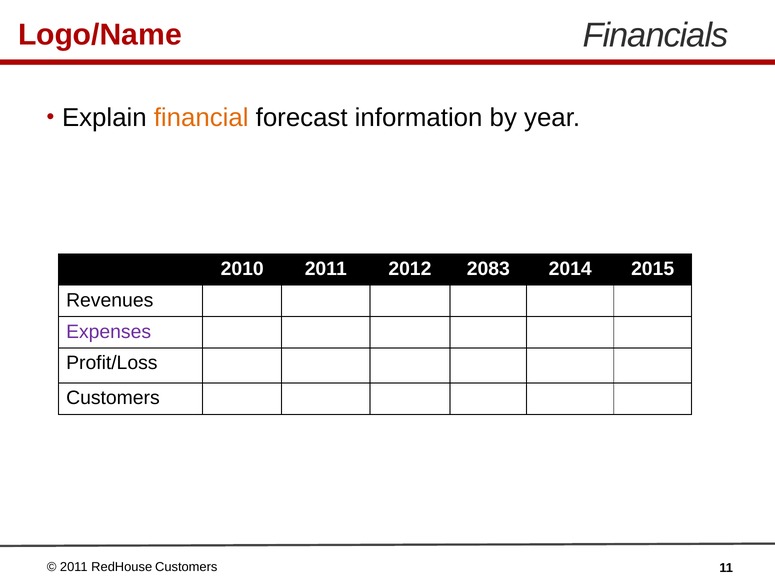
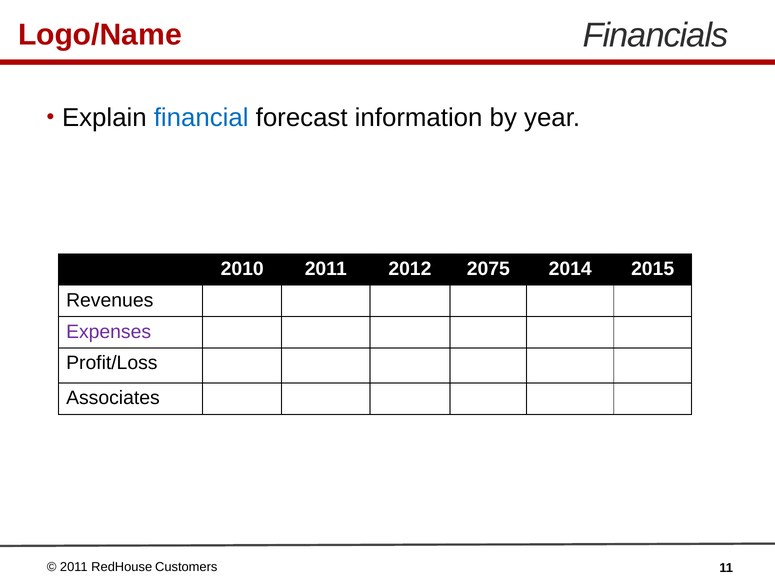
financial colour: orange -> blue
2083: 2083 -> 2075
Customers at (113, 398): Customers -> Associates
